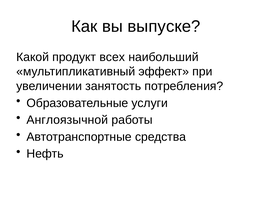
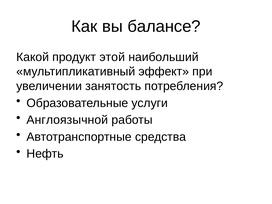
выпуске: выпуске -> балансе
всех: всех -> этой
